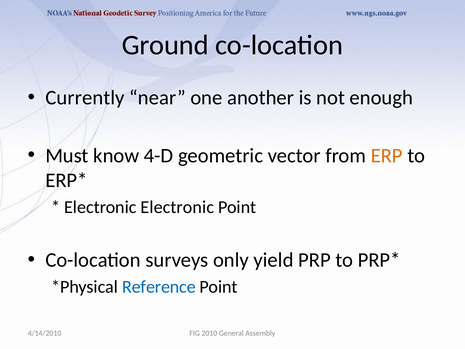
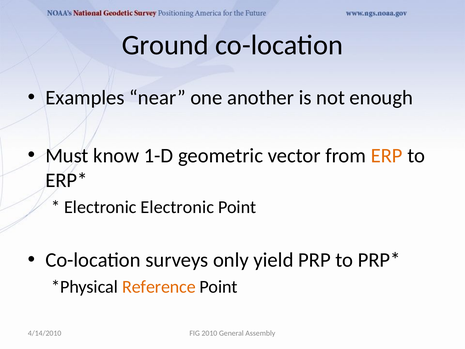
Currently: Currently -> Examples
4-D: 4-D -> 1-D
Reference colour: blue -> orange
